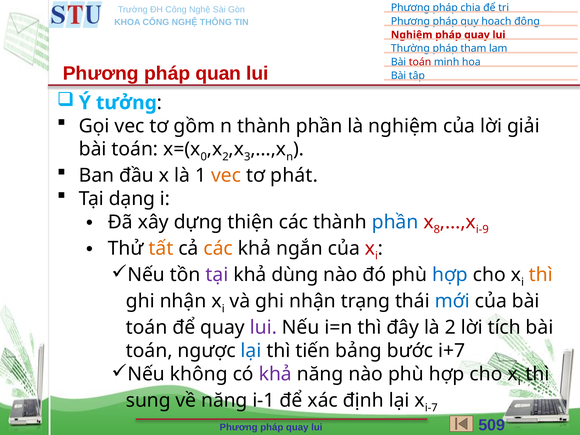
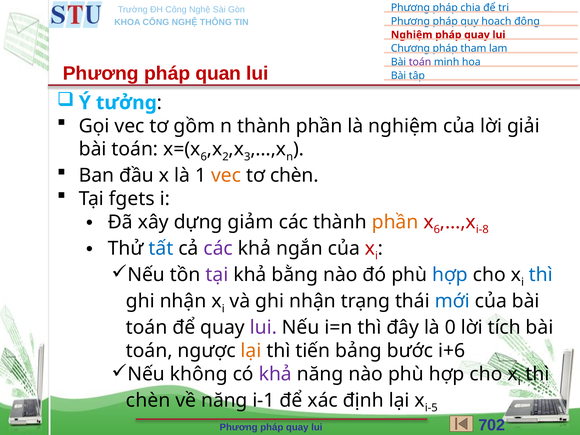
Thường: Thường -> Chương
toán at (420, 62) colour: red -> purple
0 at (204, 157): 0 -> 6
tơ phát: phát -> chèn
dạng: dạng -> fgets
thiện: thiện -> giảm
phần at (395, 222) colour: blue -> orange
x 8: 8 -> 6
i-9: i-9 -> i-8
tất colour: orange -> blue
các at (218, 248) colour: orange -> purple
dùng: dùng -> bằng
thì at (541, 275) colour: orange -> blue
là 2: 2 -> 0
lại at (251, 351) colour: blue -> orange
i+7: i+7 -> i+6
sung at (148, 400): sung -> chèn
i-7: i-7 -> i-5
509: 509 -> 702
